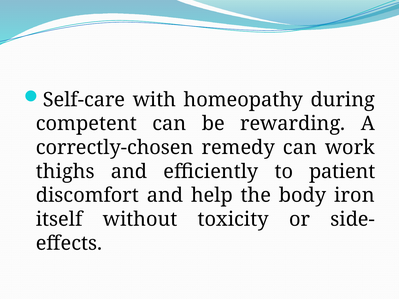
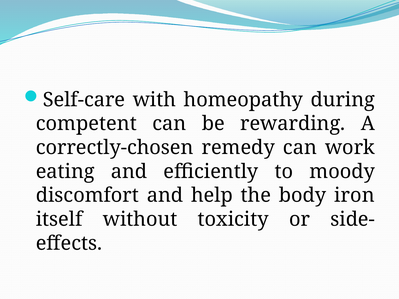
thighs: thighs -> eating
patient: patient -> moody
